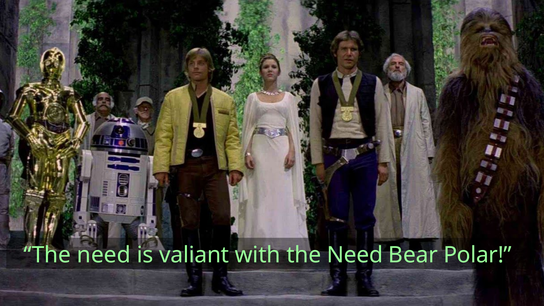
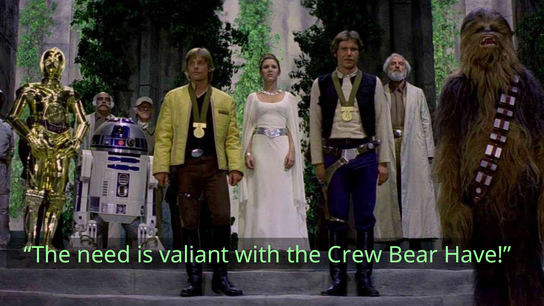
with the Need: Need -> Crew
Polar: Polar -> Have
